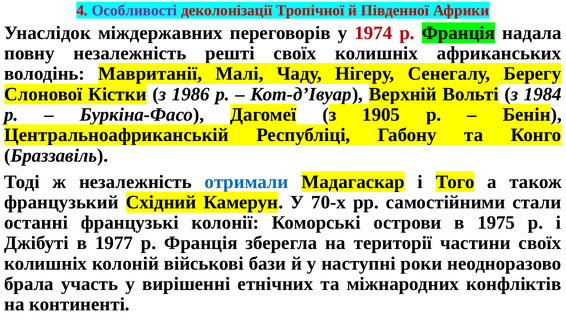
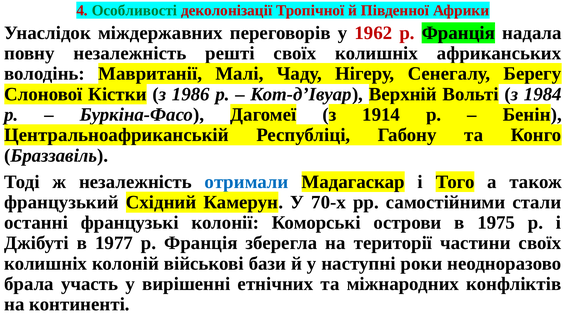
Особливості colour: purple -> green
1974: 1974 -> 1962
1905: 1905 -> 1914
